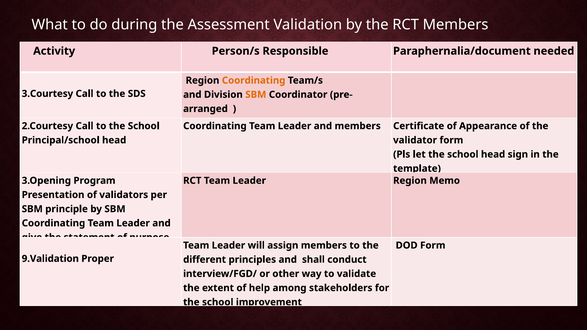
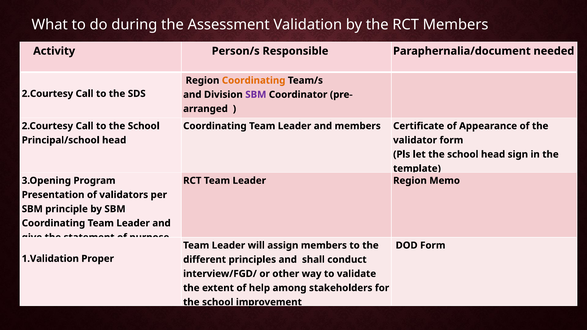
3.Courtesy at (47, 94): 3.Courtesy -> 2.Courtesy
SBM at (256, 95) colour: orange -> purple
9.Validation: 9.Validation -> 1.Validation
